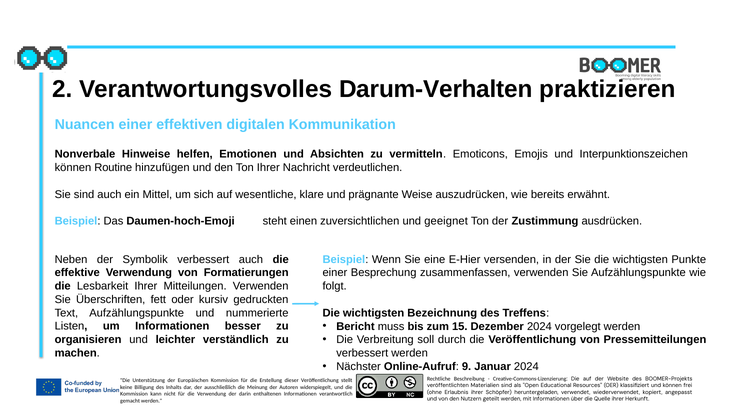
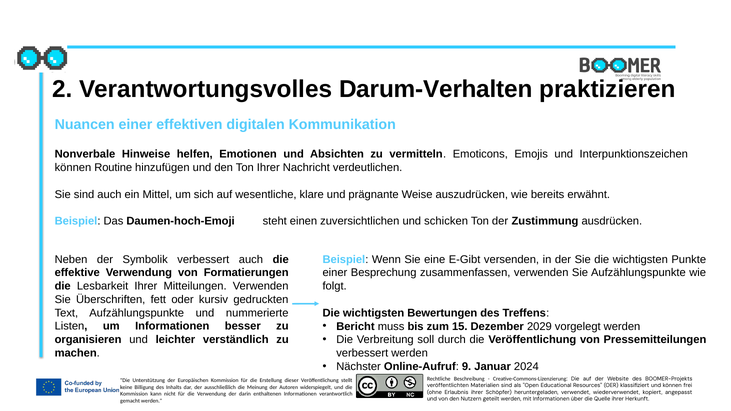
geeignet: geeignet -> schicken
E-Hier: E-Hier -> E-Gibt
Bezeichnung: Bezeichnung -> Bewertungen
Dezember 2024: 2024 -> 2029
